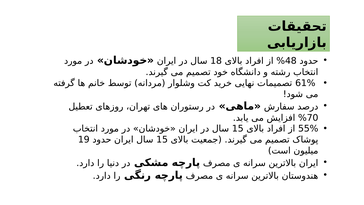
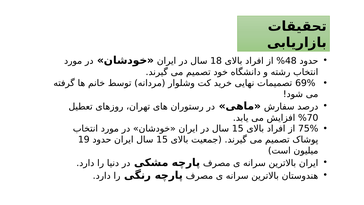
61%: 61% -> 69%
55%: 55% -> 75%
